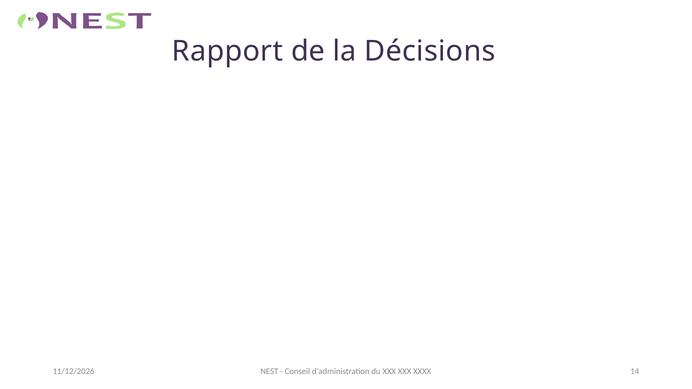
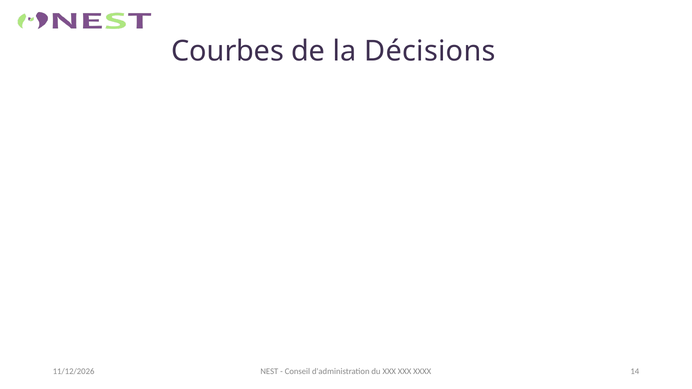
Rapport: Rapport -> Courbes
